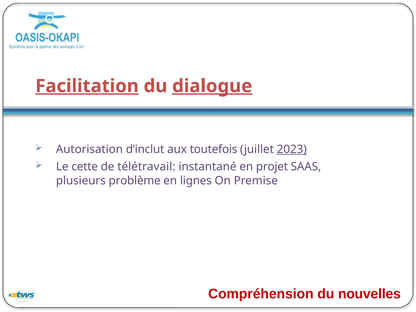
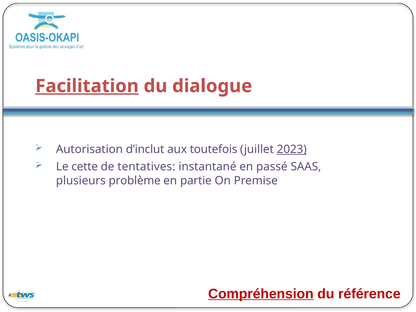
dialogue underline: present -> none
télétravail: télétravail -> tentatives
projet: projet -> passé
lignes: lignes -> partie
Compréhension underline: none -> present
nouvelles: nouvelles -> référence
